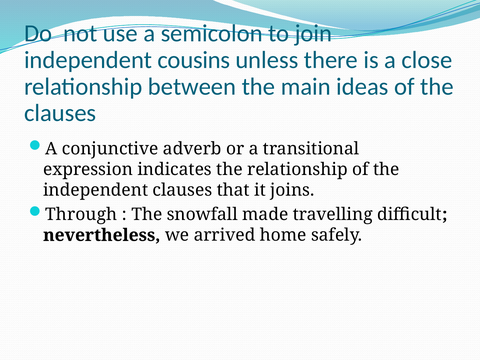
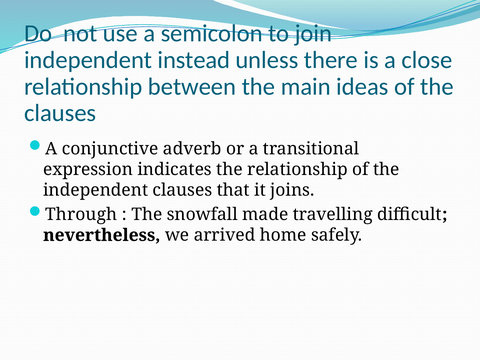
cousins: cousins -> instead
